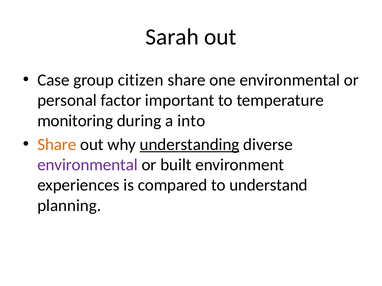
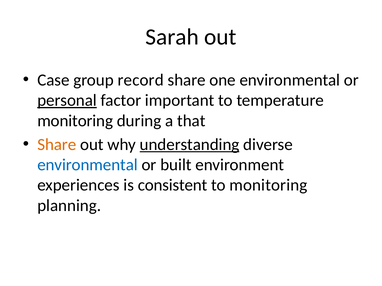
citizen: citizen -> record
personal underline: none -> present
into: into -> that
environmental at (88, 165) colour: purple -> blue
compared: compared -> consistent
to understand: understand -> monitoring
